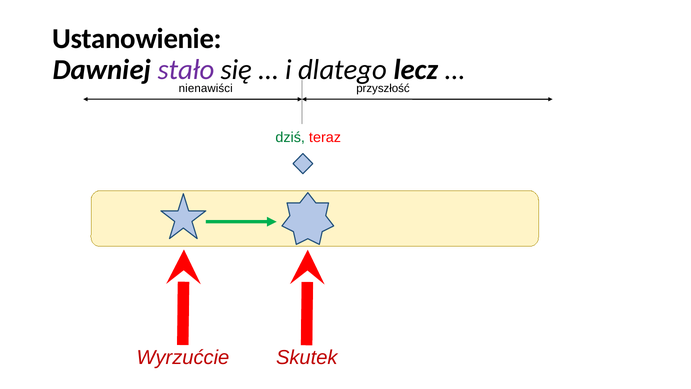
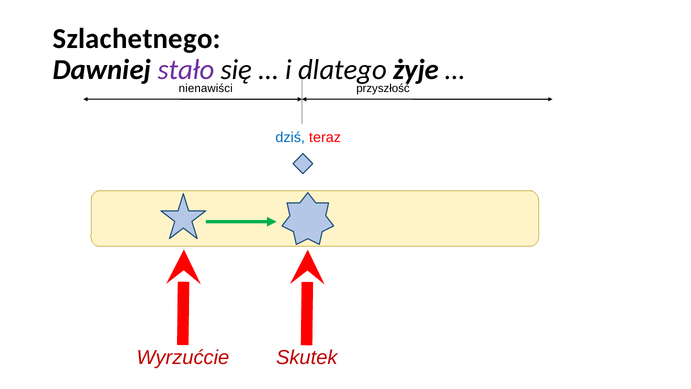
Ustanowienie: Ustanowienie -> Szlachetnego
lecz: lecz -> żyje
dziś colour: green -> blue
